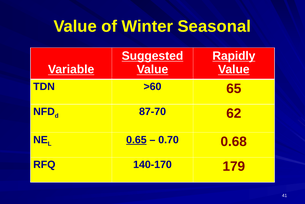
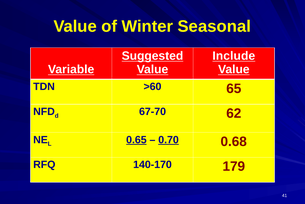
Rapidly: Rapidly -> Include
87-70: 87-70 -> 67-70
0.70 underline: none -> present
